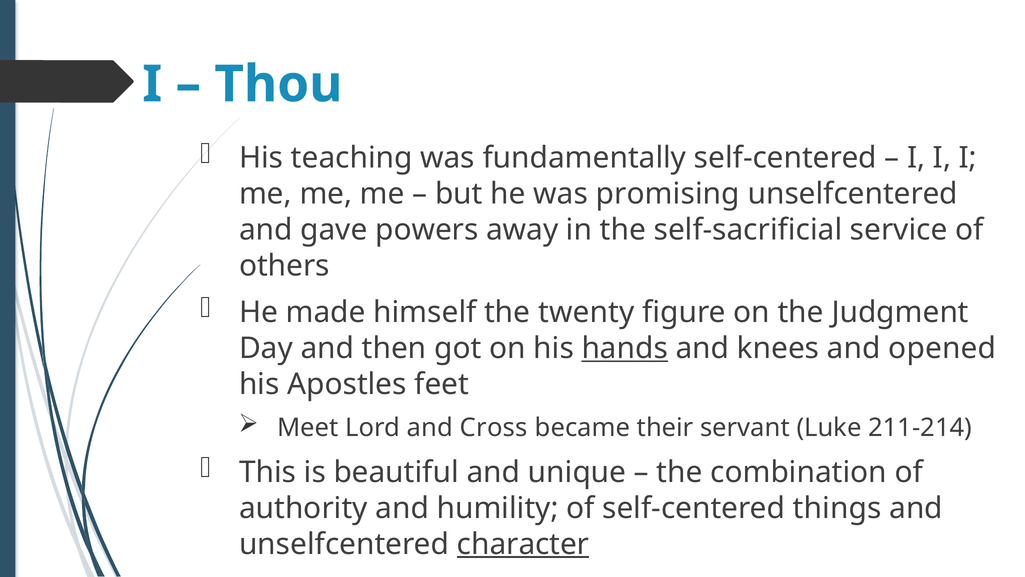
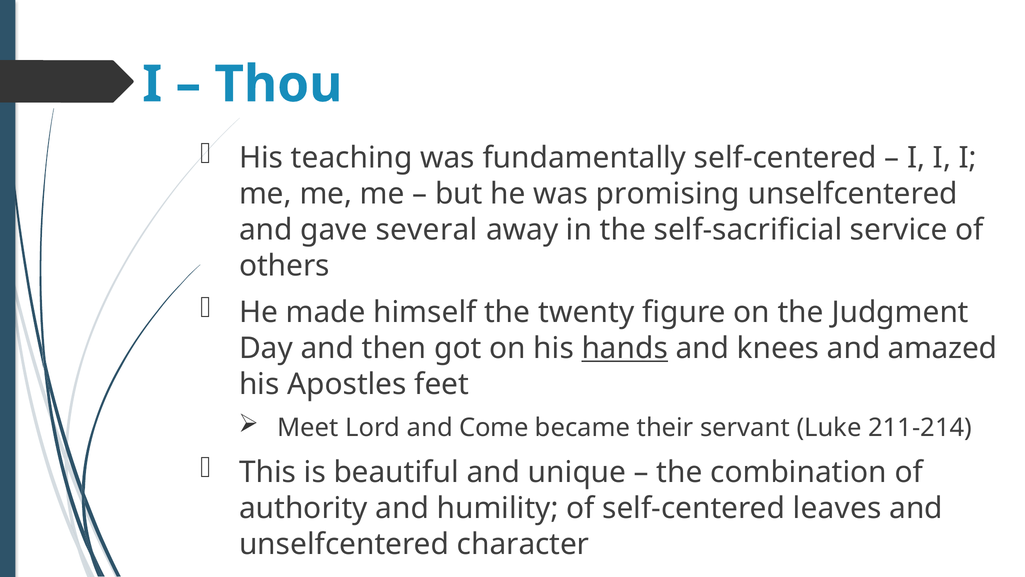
powers: powers -> several
opened: opened -> amazed
Cross: Cross -> Come
things: things -> leaves
character underline: present -> none
